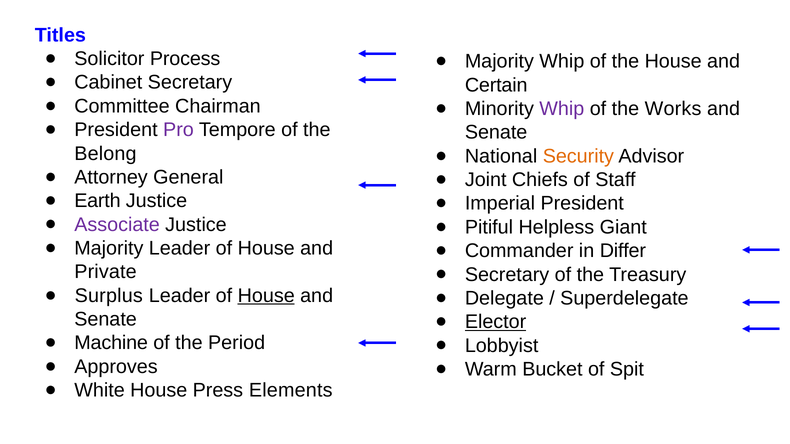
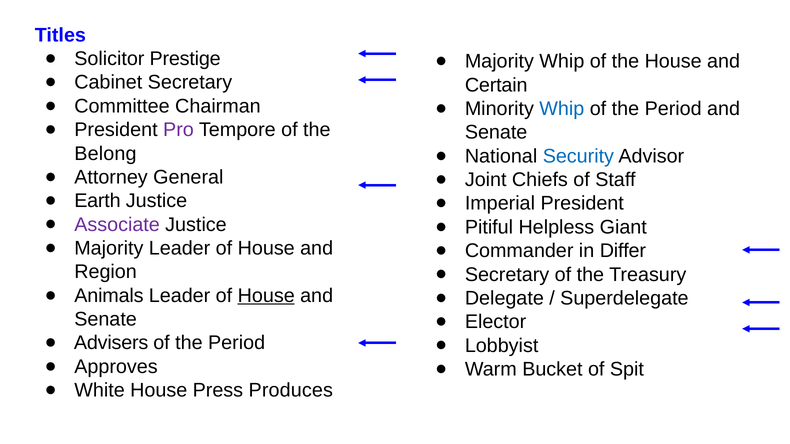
Process: Process -> Prestige
Whip at (562, 109) colour: purple -> blue
Works at (673, 109): Works -> Period
Security colour: orange -> blue
Private: Private -> Region
Surplus: Surplus -> Animals
Elector underline: present -> none
Machine: Machine -> Advisers
Elements: Elements -> Produces
